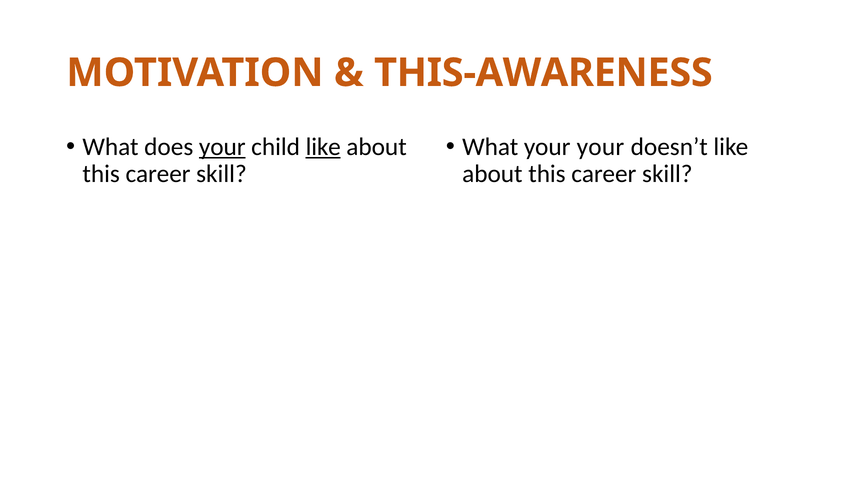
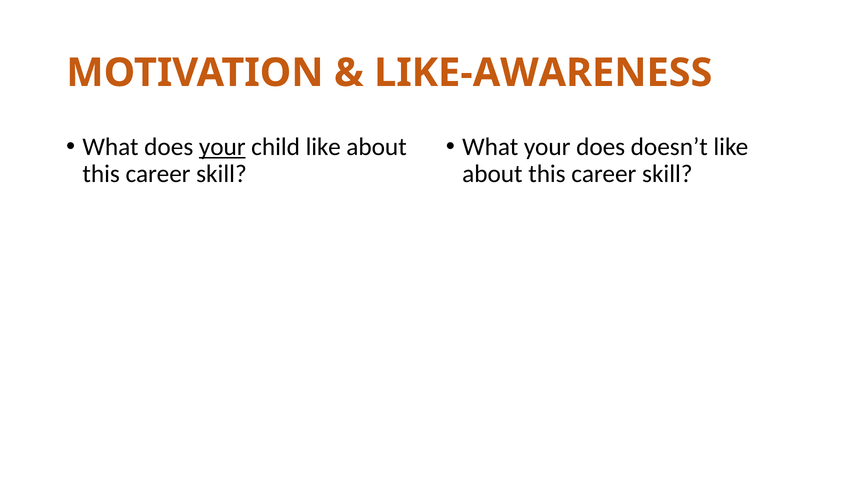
THIS-AWARENESS: THIS-AWARENESS -> LIKE-AWARENESS
like at (323, 147) underline: present -> none
your your: your -> does
